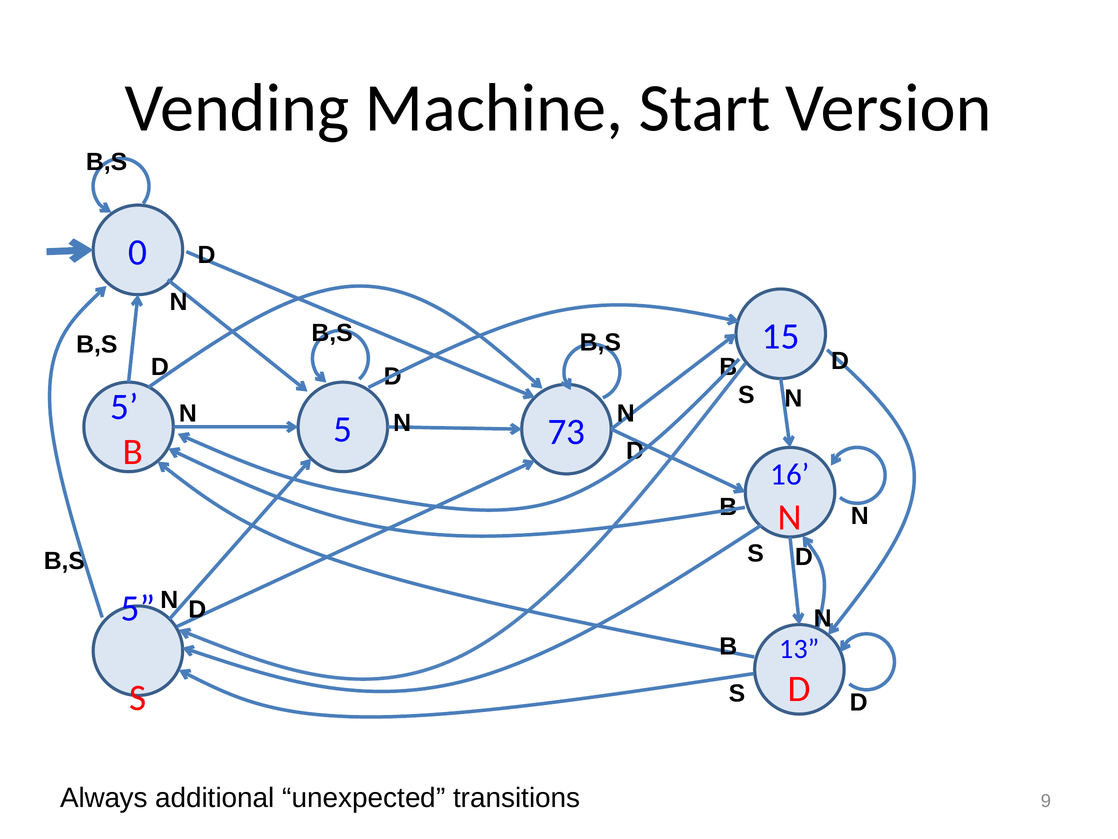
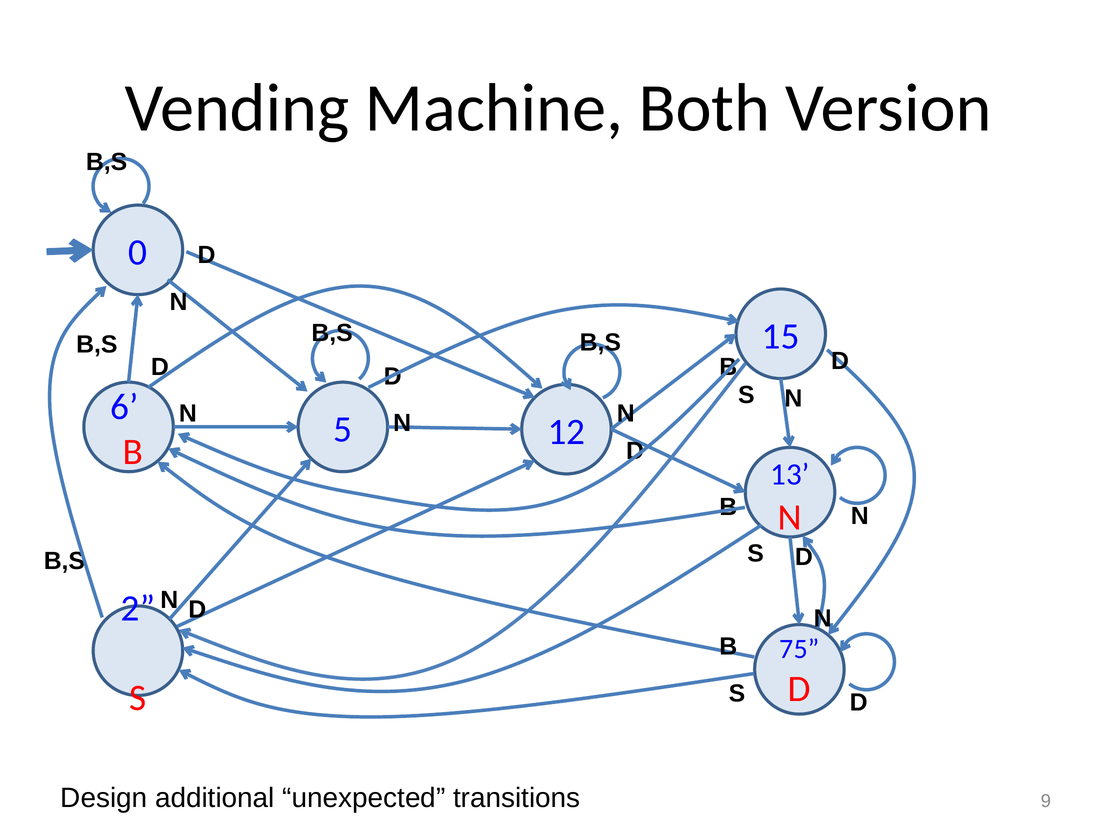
Start: Start -> Both
5 at (124, 407): 5 -> 6
73: 73 -> 12
16: 16 -> 13
5 at (138, 608): 5 -> 2
13: 13 -> 75
Always: Always -> Design
